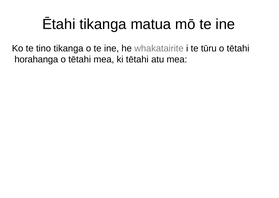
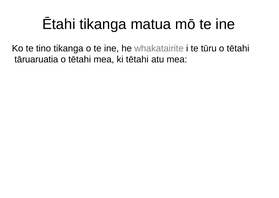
horahanga: horahanga -> tāruaruatia
